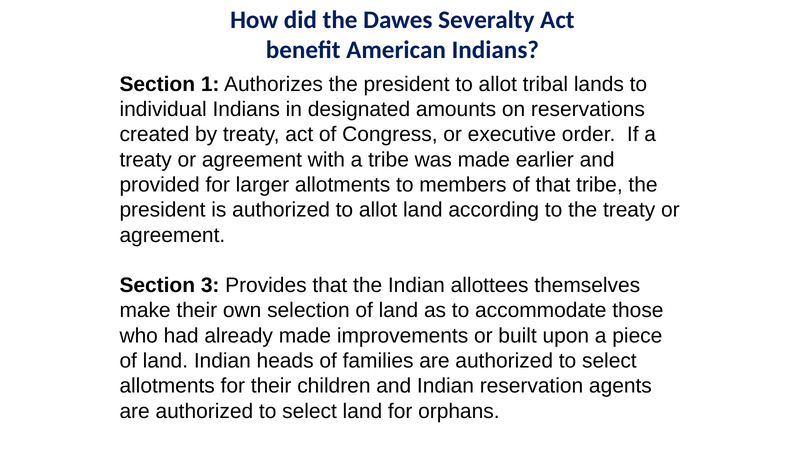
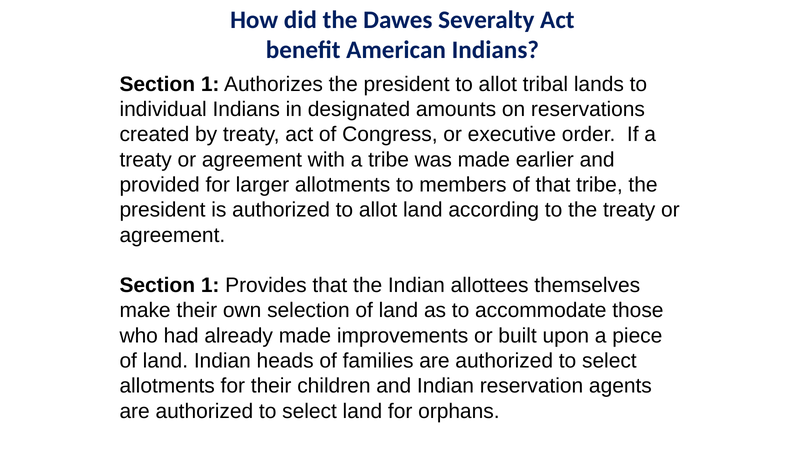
3 at (210, 285): 3 -> 1
